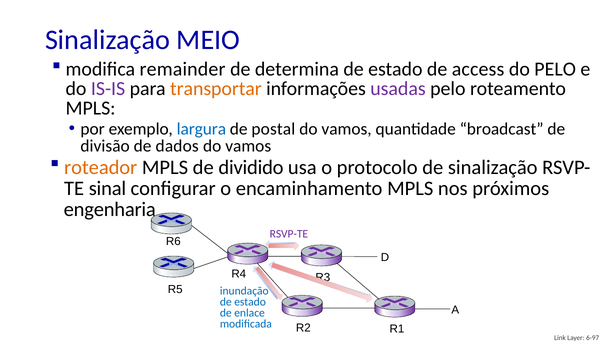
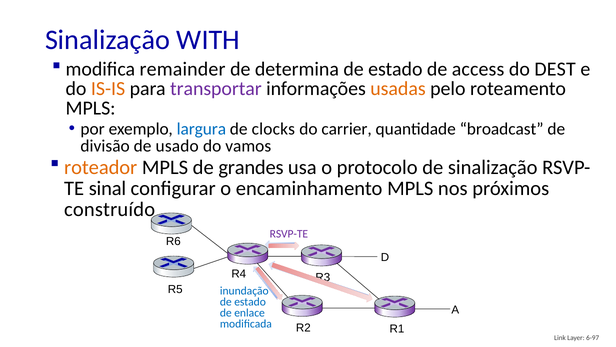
MEIO: MEIO -> WITH
do PELO: PELO -> DEST
IS-IS colour: purple -> orange
transportar colour: orange -> purple
usadas colour: purple -> orange
postal: postal -> clocks
vamos at (347, 129): vamos -> carrier
dados: dados -> usado
dividido: dividido -> grandes
engenharia: engenharia -> construído
